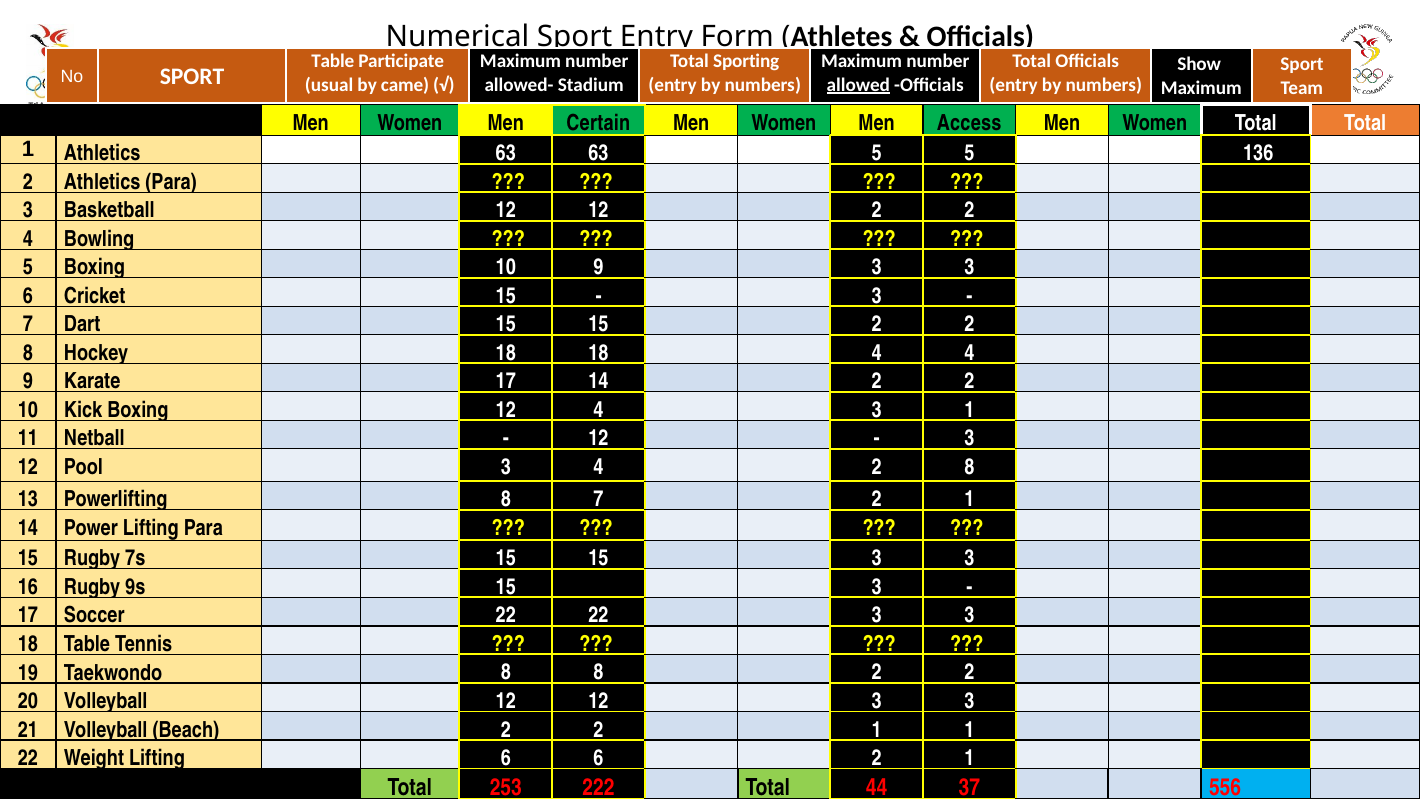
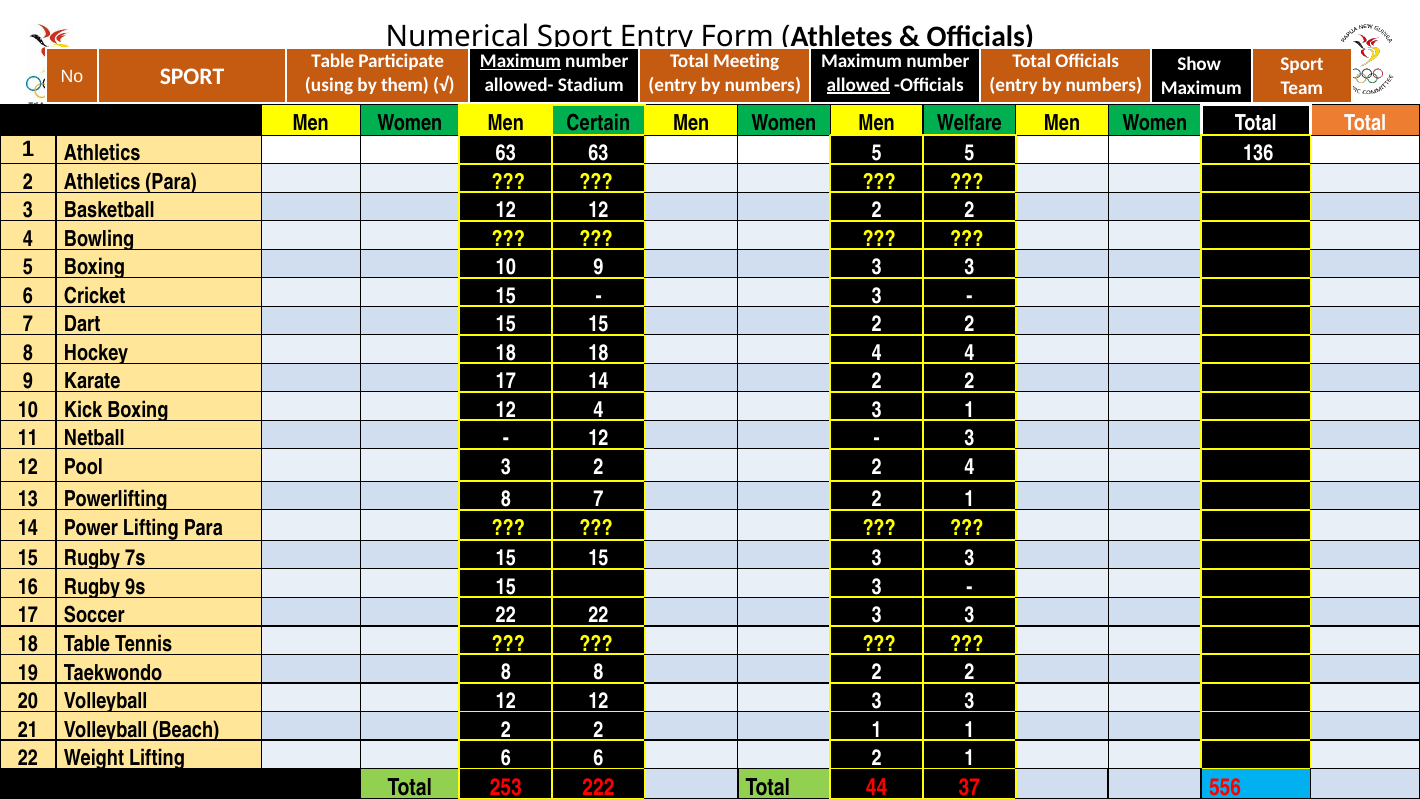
Maximum at (521, 61) underline: none -> present
Sporting: Sporting -> Meeting
usual: usual -> using
came: came -> them
Access: Access -> Welfare
3 4: 4 -> 2
8 at (969, 467): 8 -> 4
